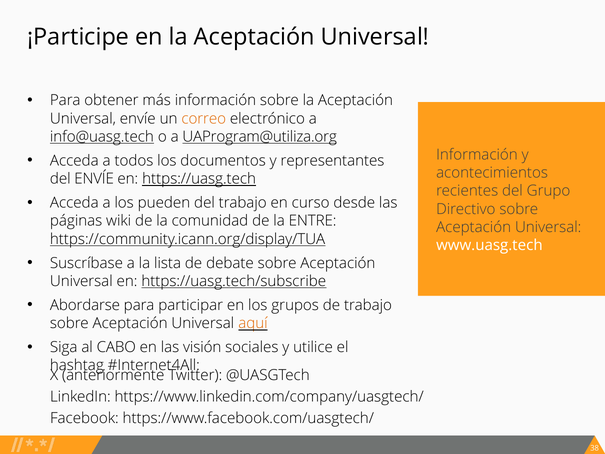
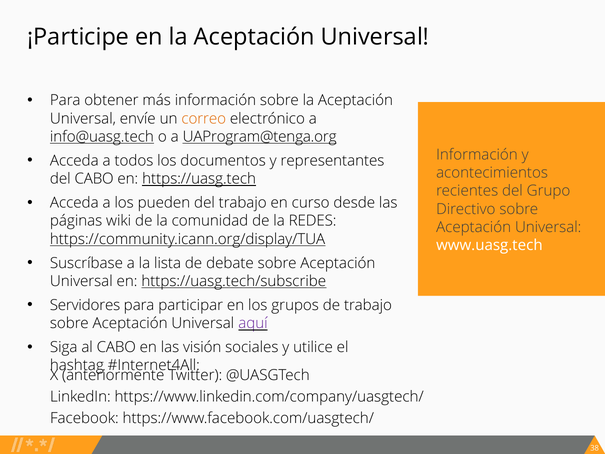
UAProgram@utiliza.org: UAProgram@utiliza.org -> UAProgram@tenga.org
del ENVÍE: ENVÍE -> CABO
ENTRE: ENTRE -> REDES
Abordarse: Abordarse -> Servidores
aquí colour: orange -> purple
